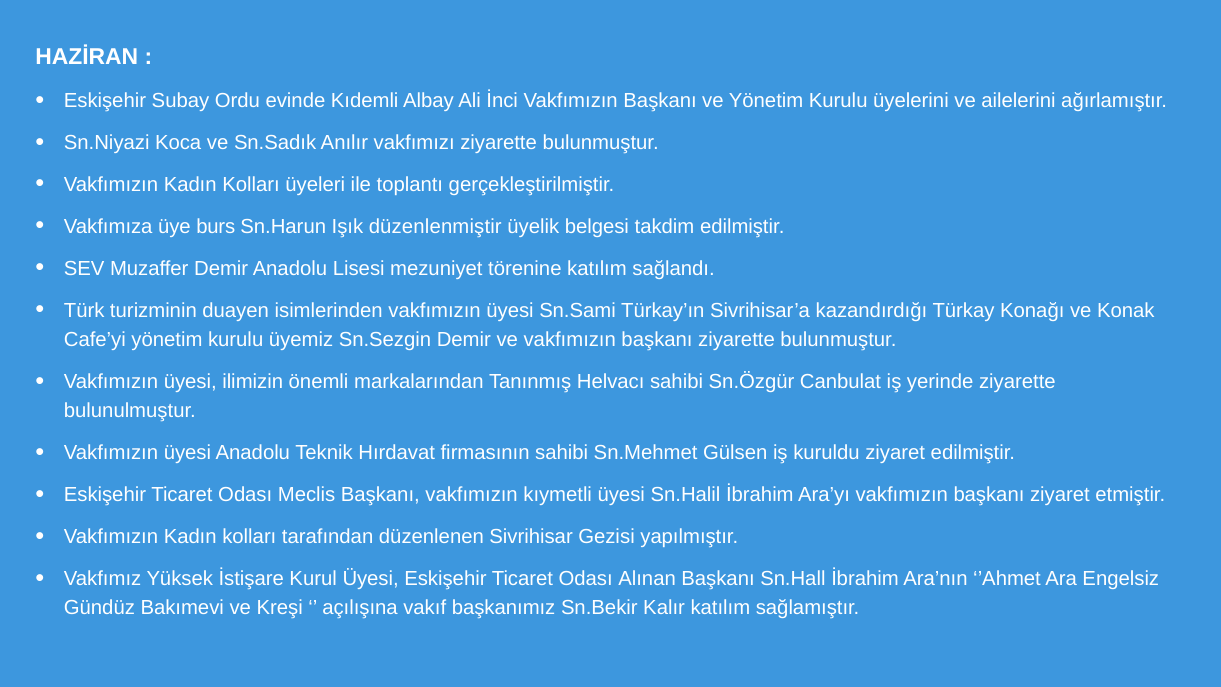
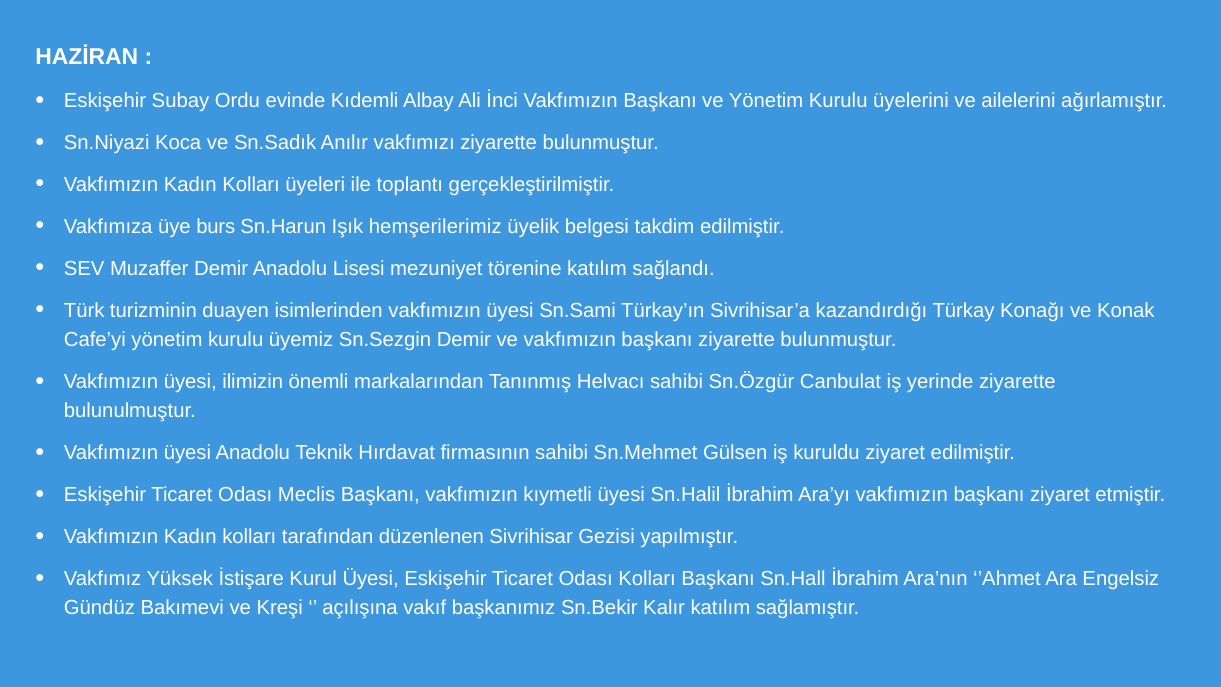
düzenlenmiştir: düzenlenmiştir -> hemşerilerimiz
Odası Alınan: Alınan -> Kolları
